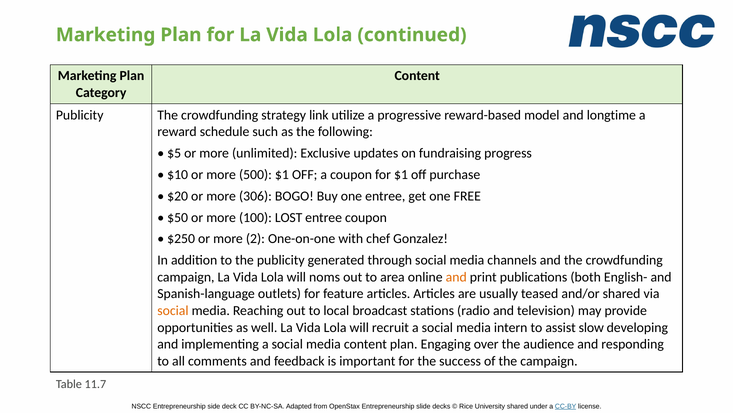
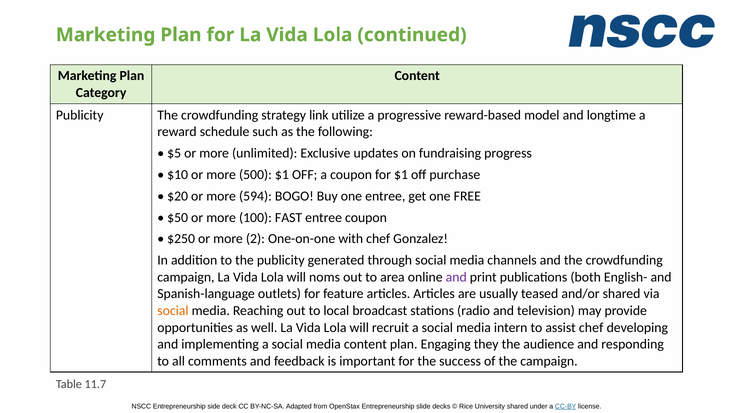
306: 306 -> 594
LOST: LOST -> FAST
and at (456, 277) colour: orange -> purple
assist slow: slow -> chef
over: over -> they
